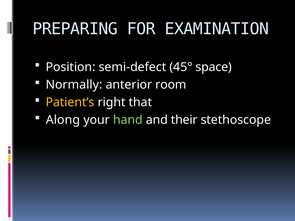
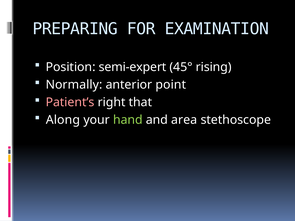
semi-defect: semi-defect -> semi-expert
space: space -> rising
room: room -> point
Patient’s colour: yellow -> pink
their: their -> area
